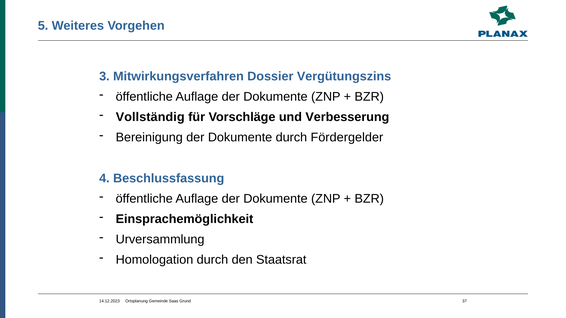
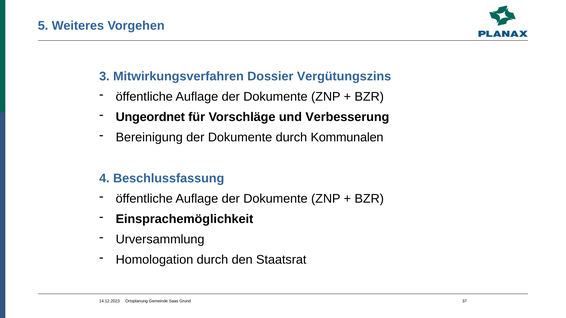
Vollständig: Vollständig -> Ungeordnet
Fördergelder: Fördergelder -> Kommunalen
